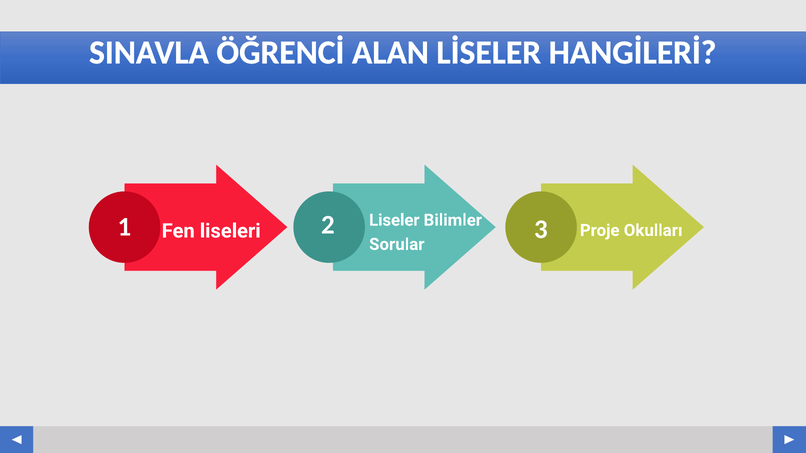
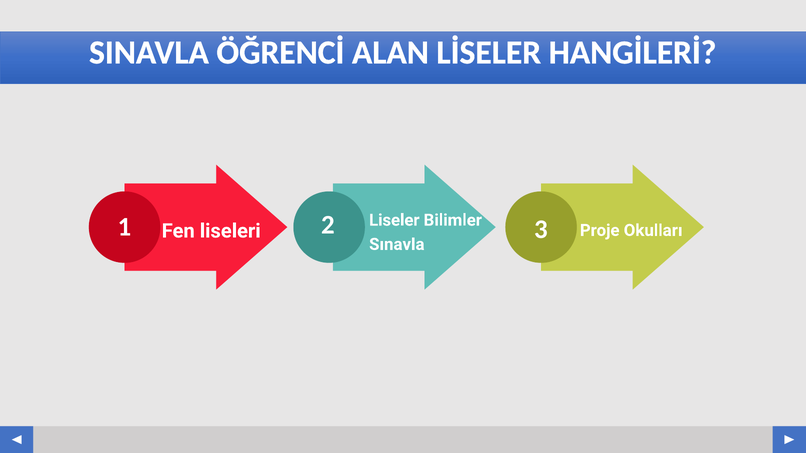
Sorular: Sorular -> Sınavla
